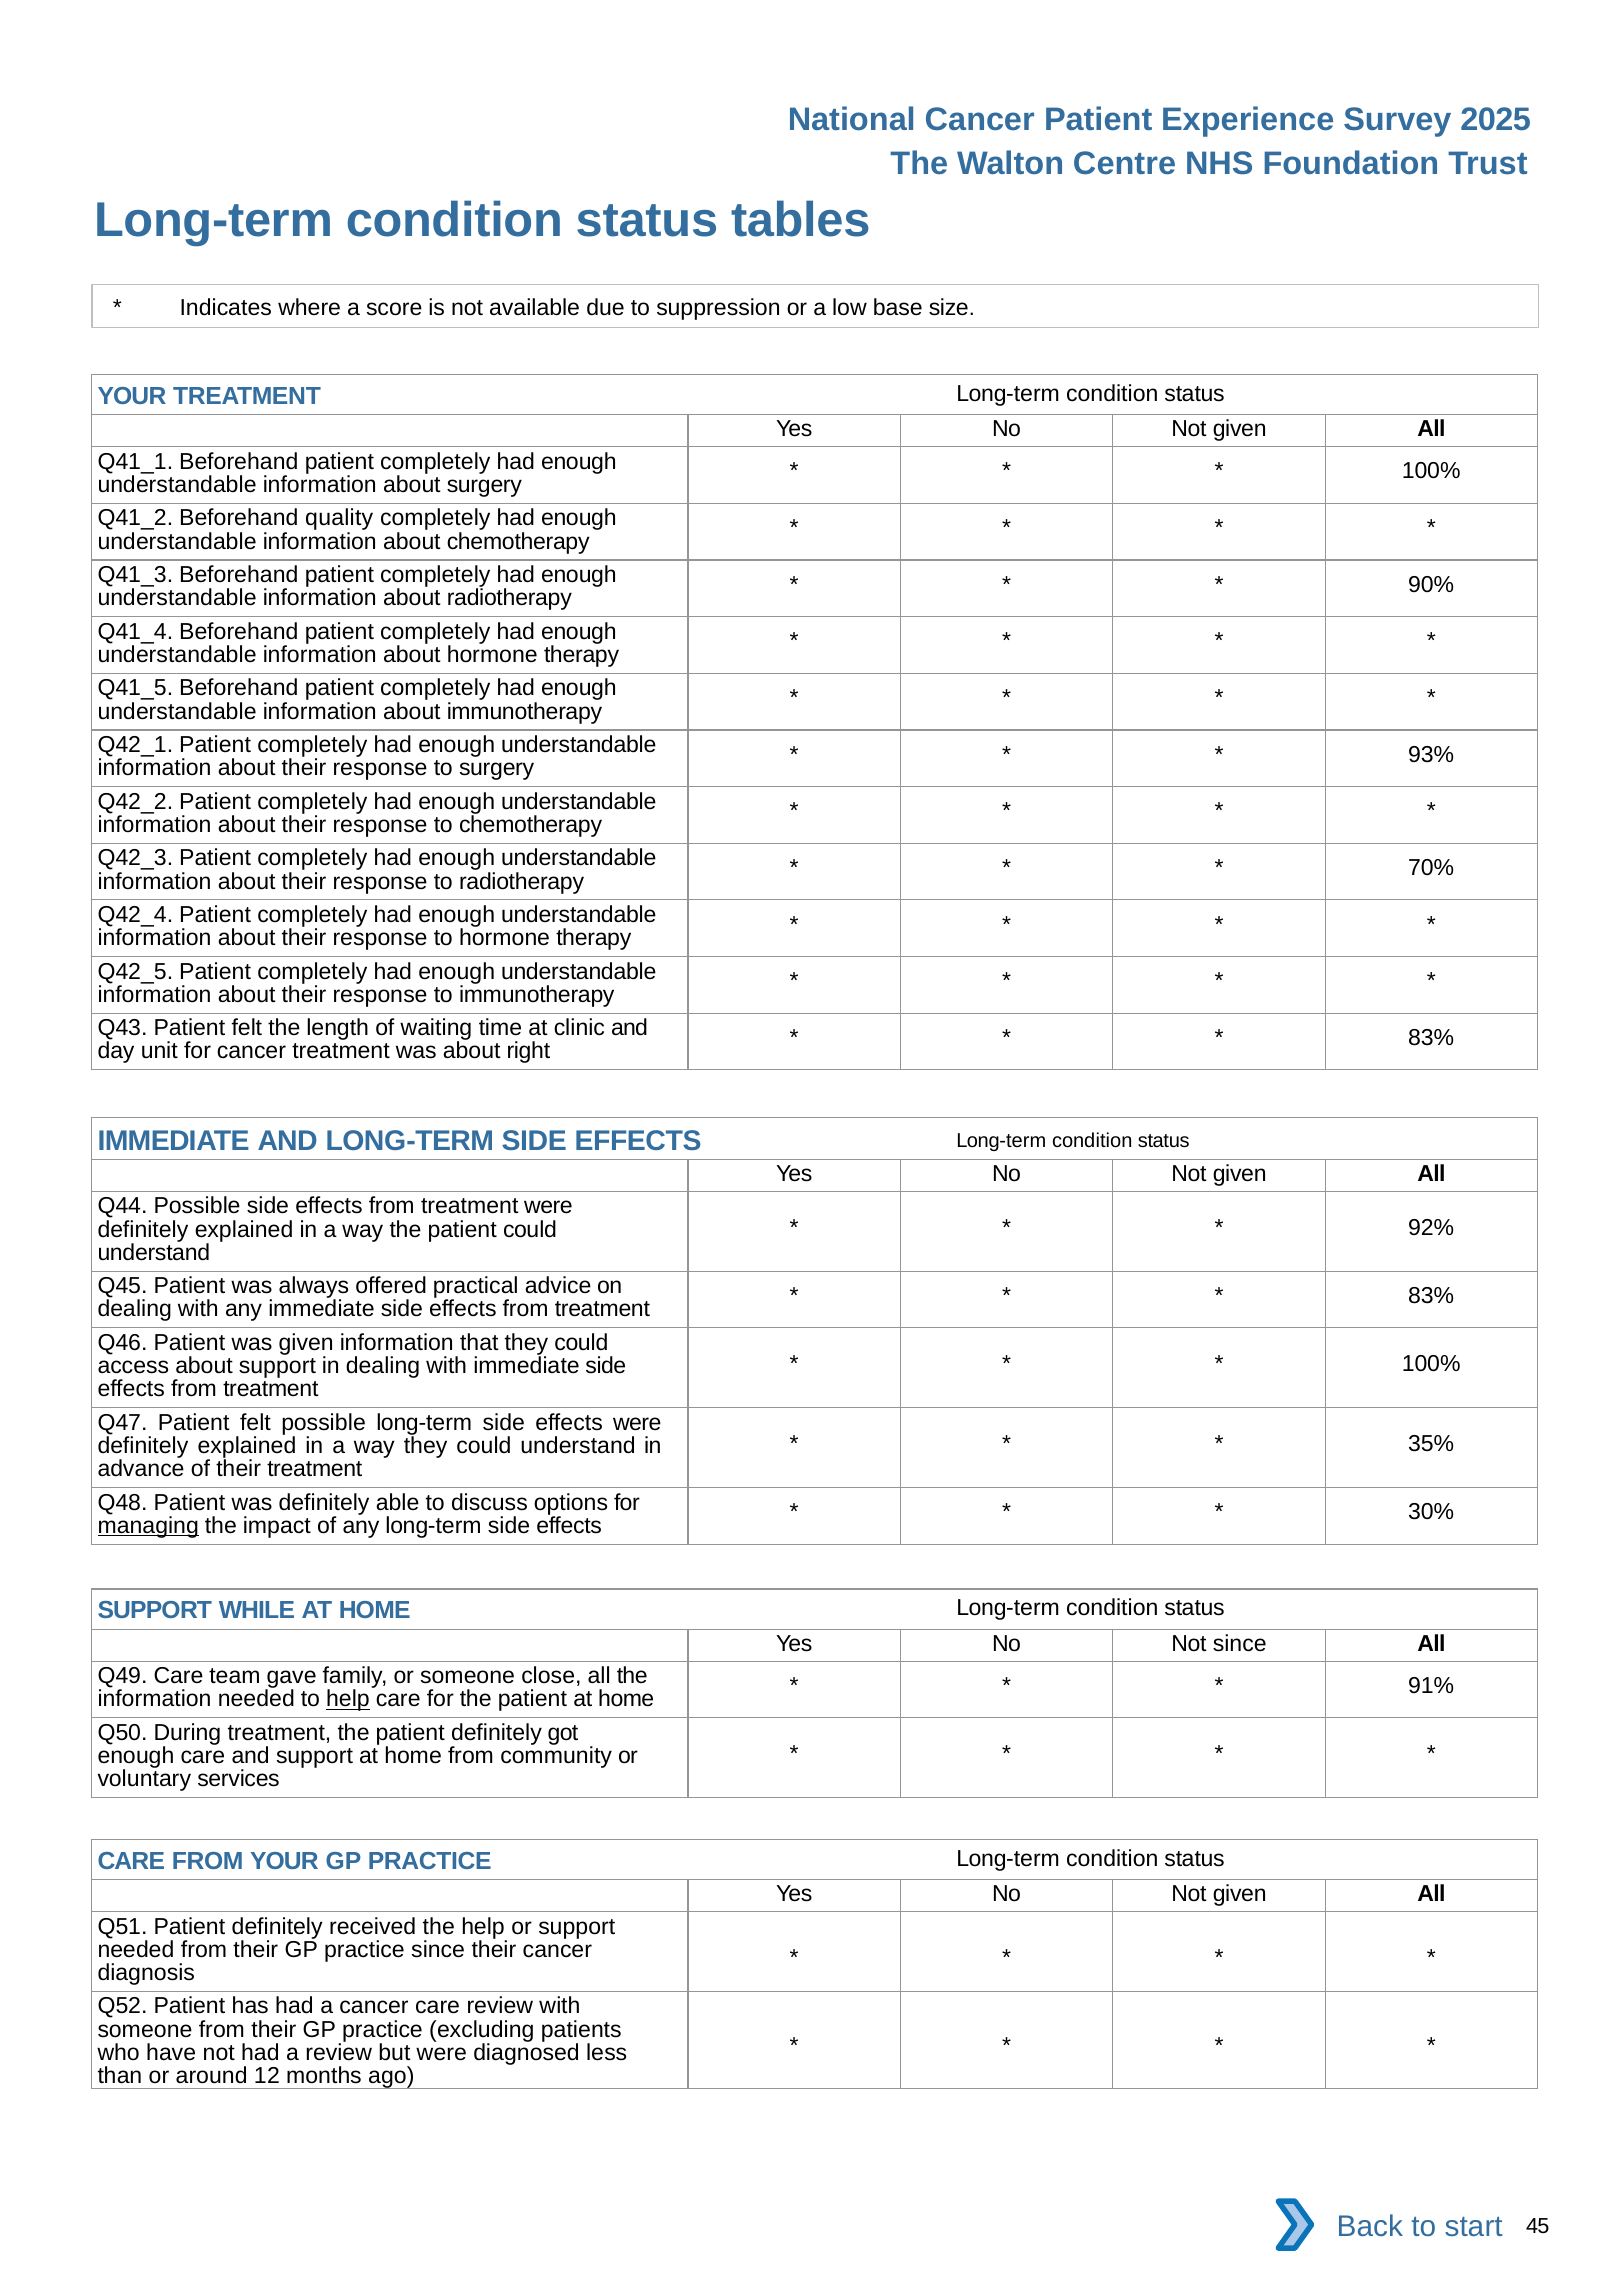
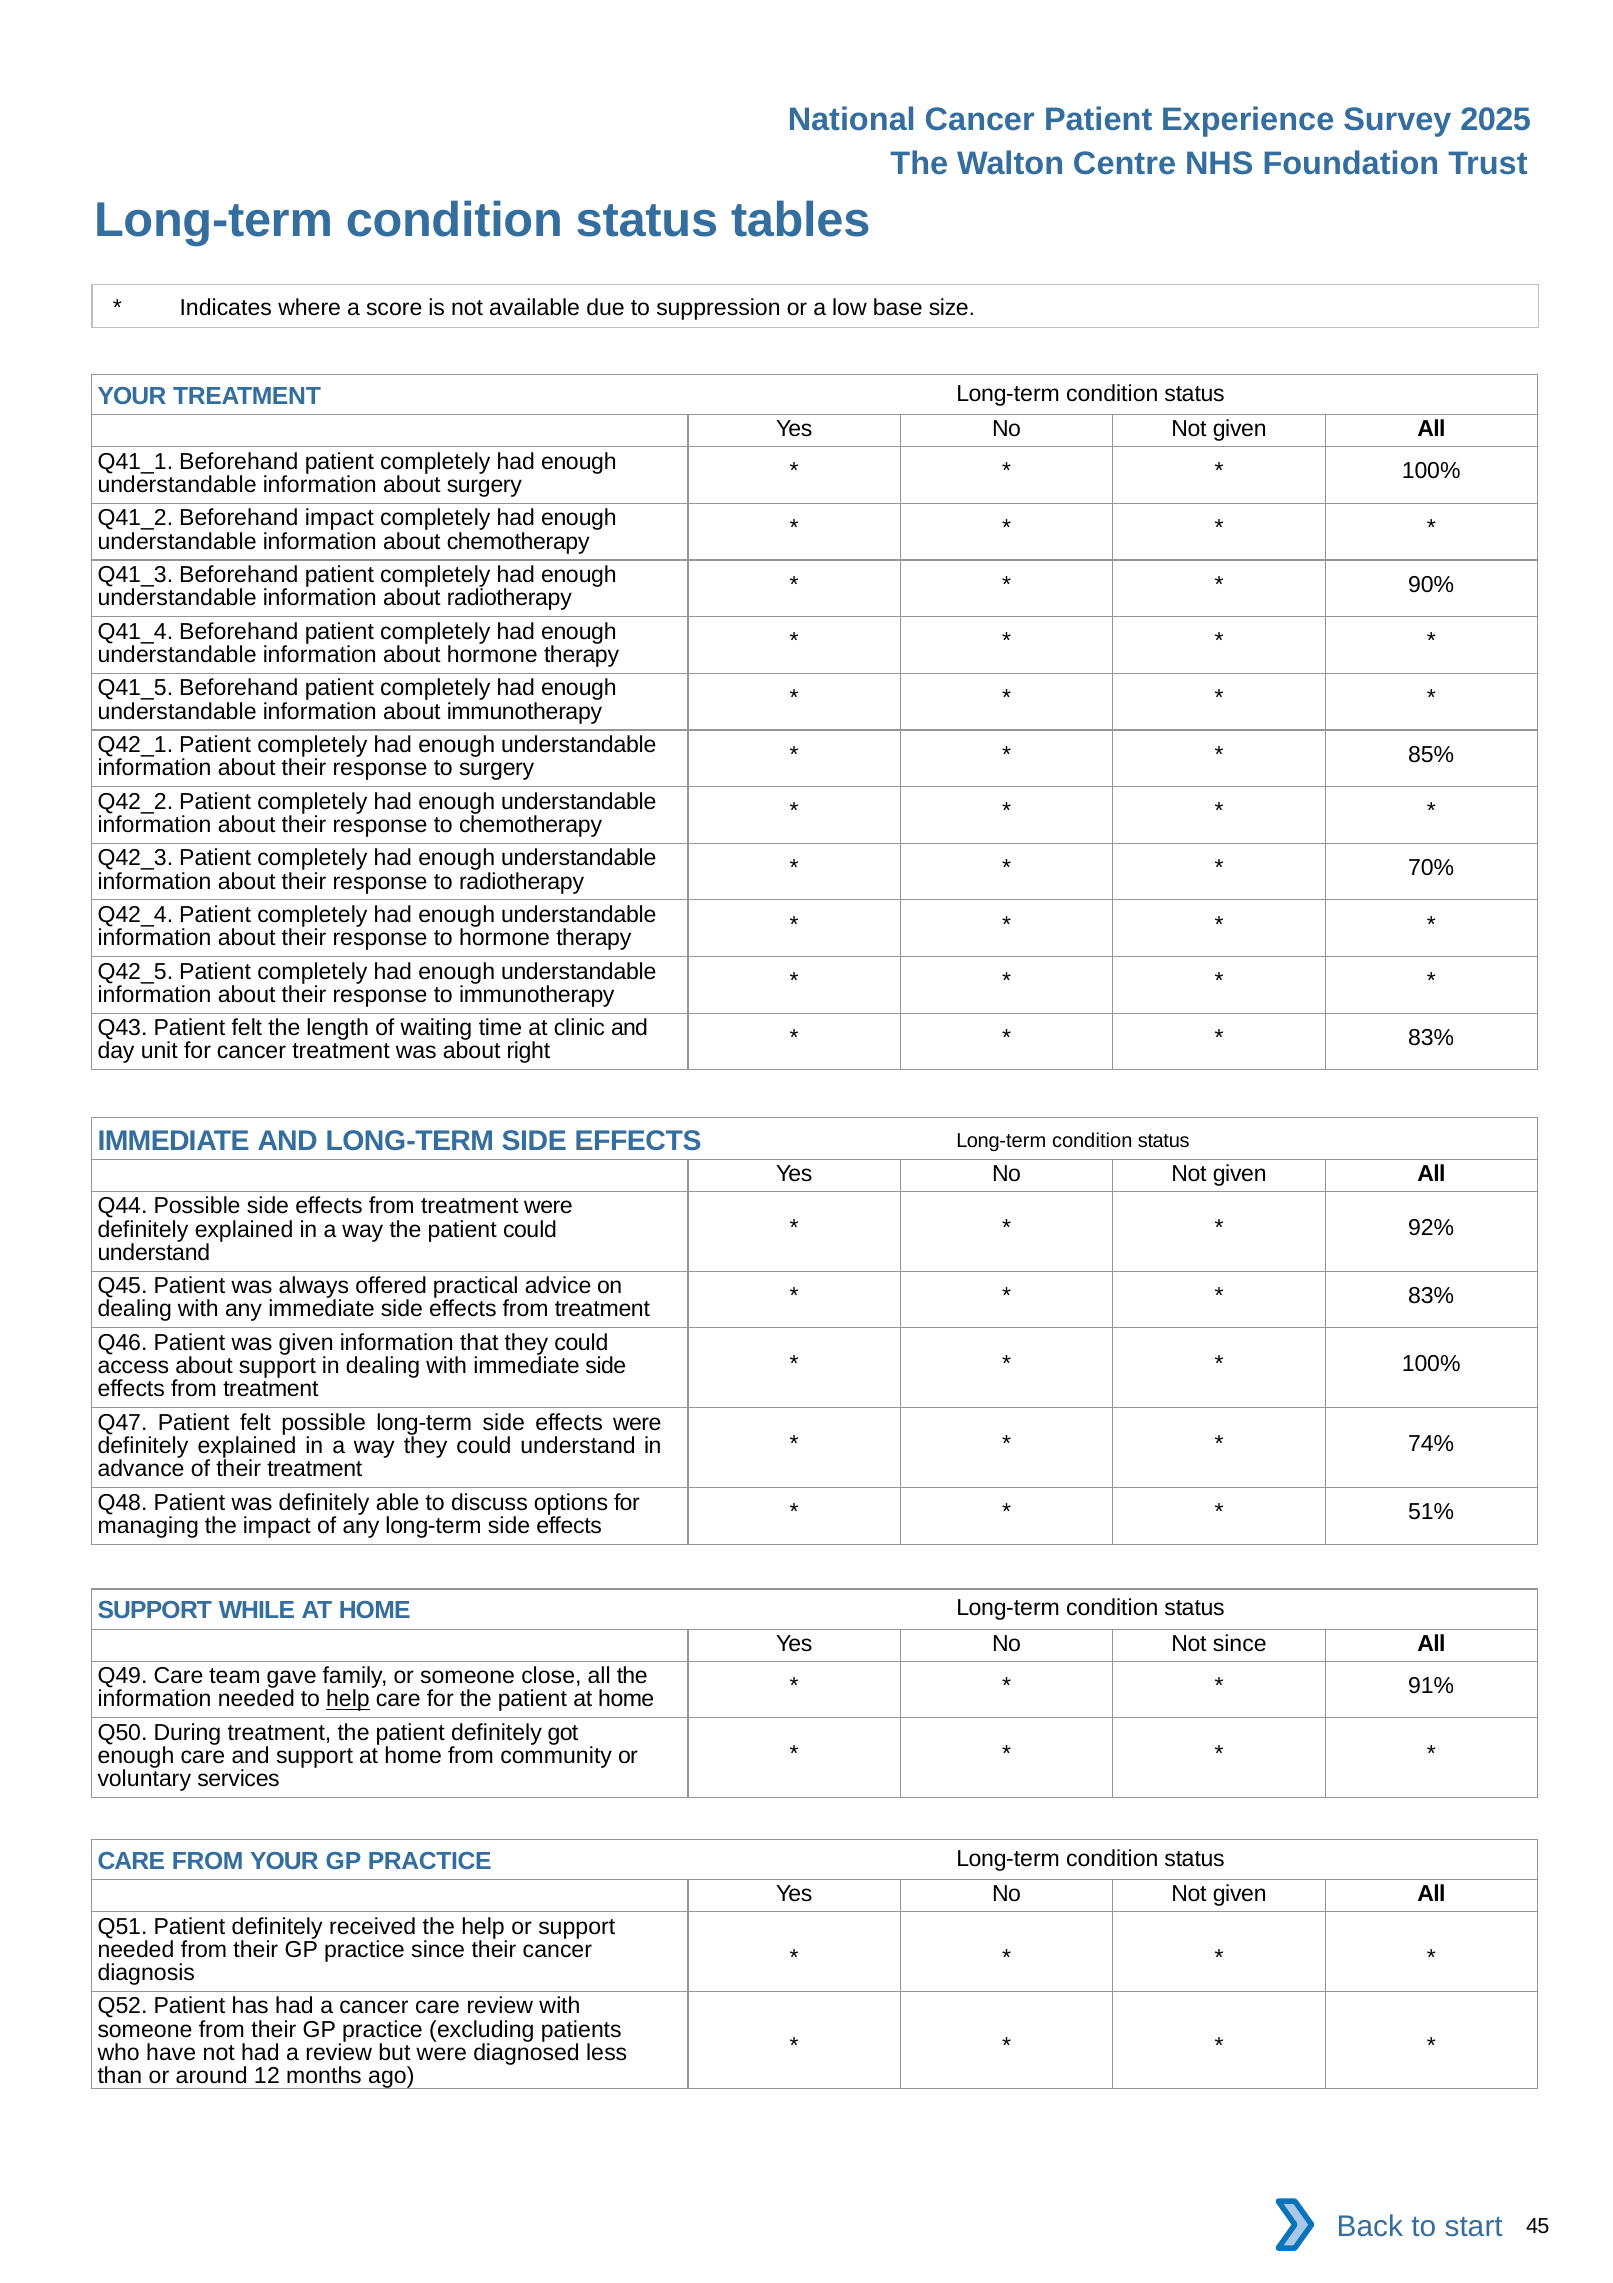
Beforehand quality: quality -> impact
93%: 93% -> 85%
35%: 35% -> 74%
30%: 30% -> 51%
managing underline: present -> none
